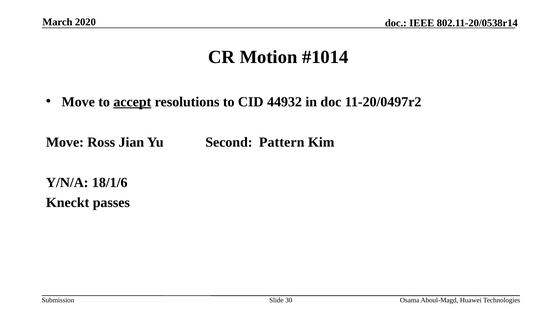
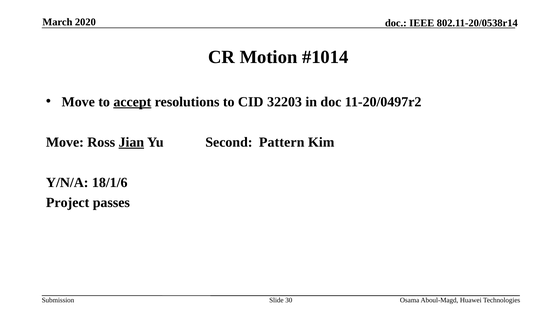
44932: 44932 -> 32203
Jian underline: none -> present
Kneckt: Kneckt -> Project
